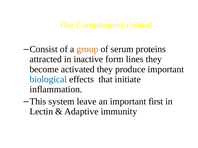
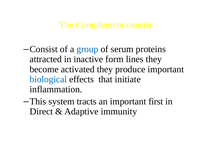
Complement control: control -> consist
group colour: orange -> blue
leave: leave -> tracts
Lectin: Lectin -> Direct
